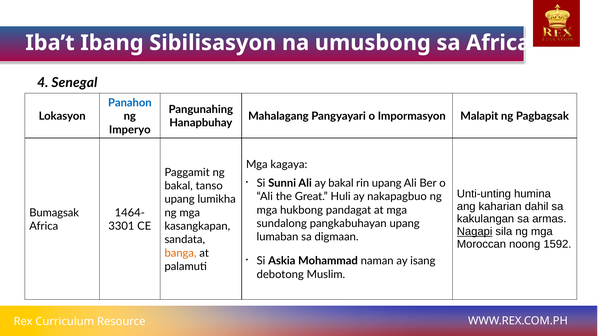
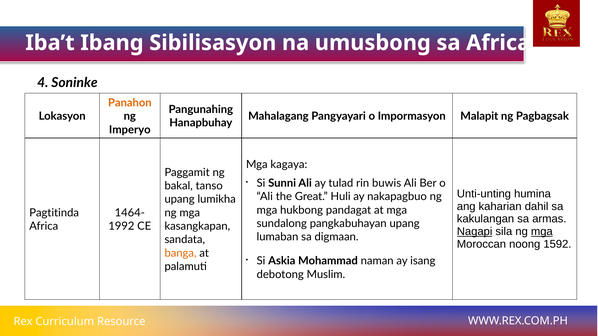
Senegal: Senegal -> Soninke
Panahon colour: blue -> orange
ay bakal: bakal -> tulad
rin upang: upang -> buwis
Bumagsak: Bumagsak -> Pagtitinda
3301: 3301 -> 1992
mga at (542, 232) underline: none -> present
